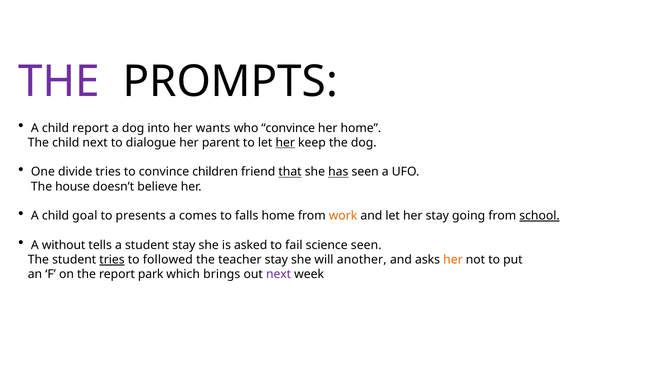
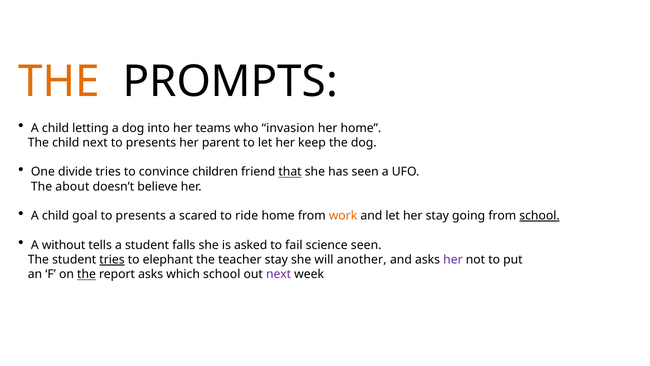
THE at (59, 82) colour: purple -> orange
child report: report -> letting
wants: wants -> teams
who convince: convince -> invasion
dialogue at (151, 142): dialogue -> presents
her at (285, 142) underline: present -> none
has underline: present -> none
house: house -> about
comes: comes -> scared
falls: falls -> ride
student stay: stay -> falls
followed: followed -> elephant
her at (453, 259) colour: orange -> purple
the at (87, 274) underline: none -> present
report park: park -> asks
which brings: brings -> school
